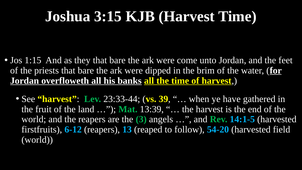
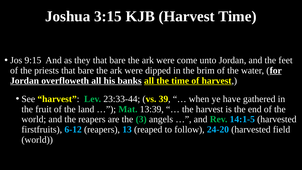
1:15: 1:15 -> 9:15
54-20: 54-20 -> 24-20
